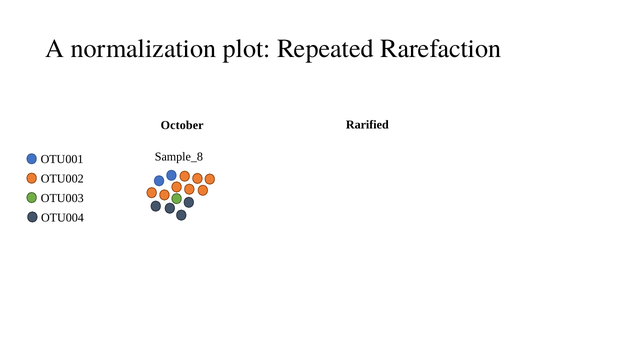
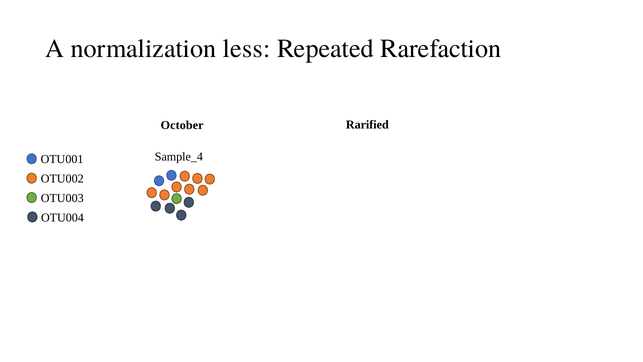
plot: plot -> less
Sample_8: Sample_8 -> Sample_4
